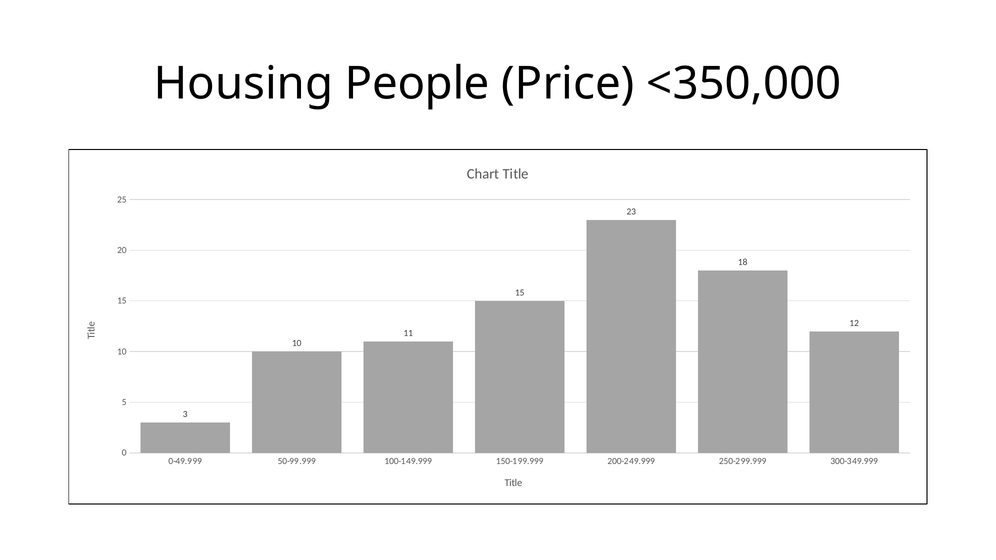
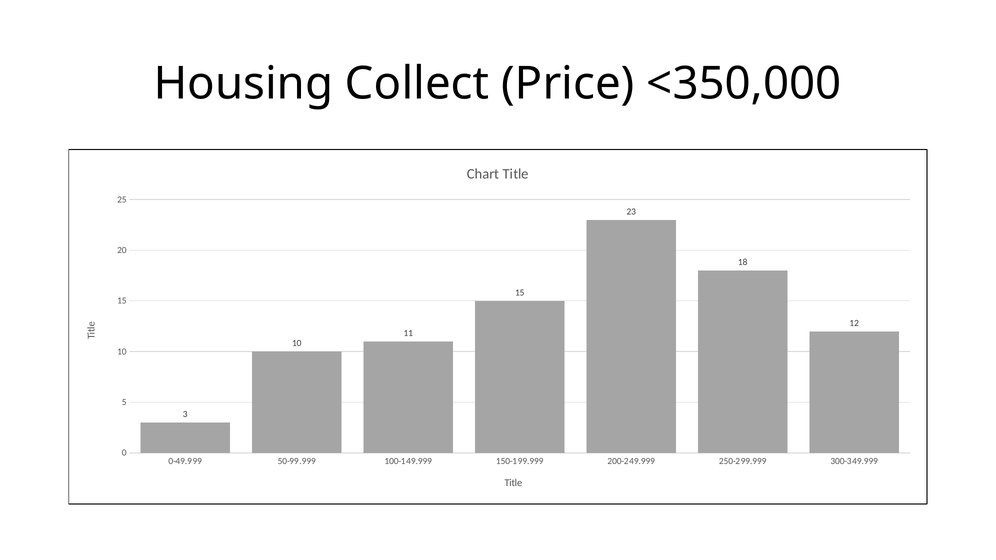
People: People -> Collect
